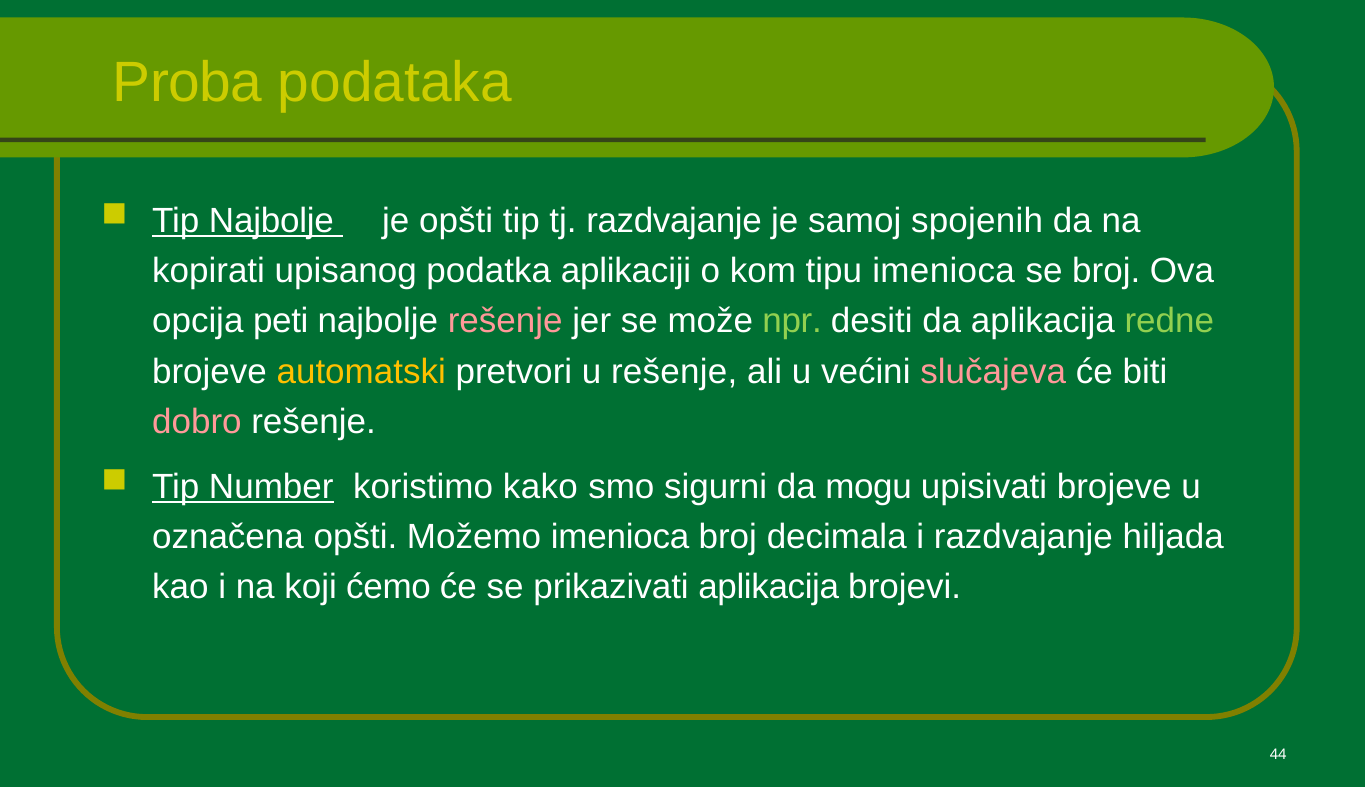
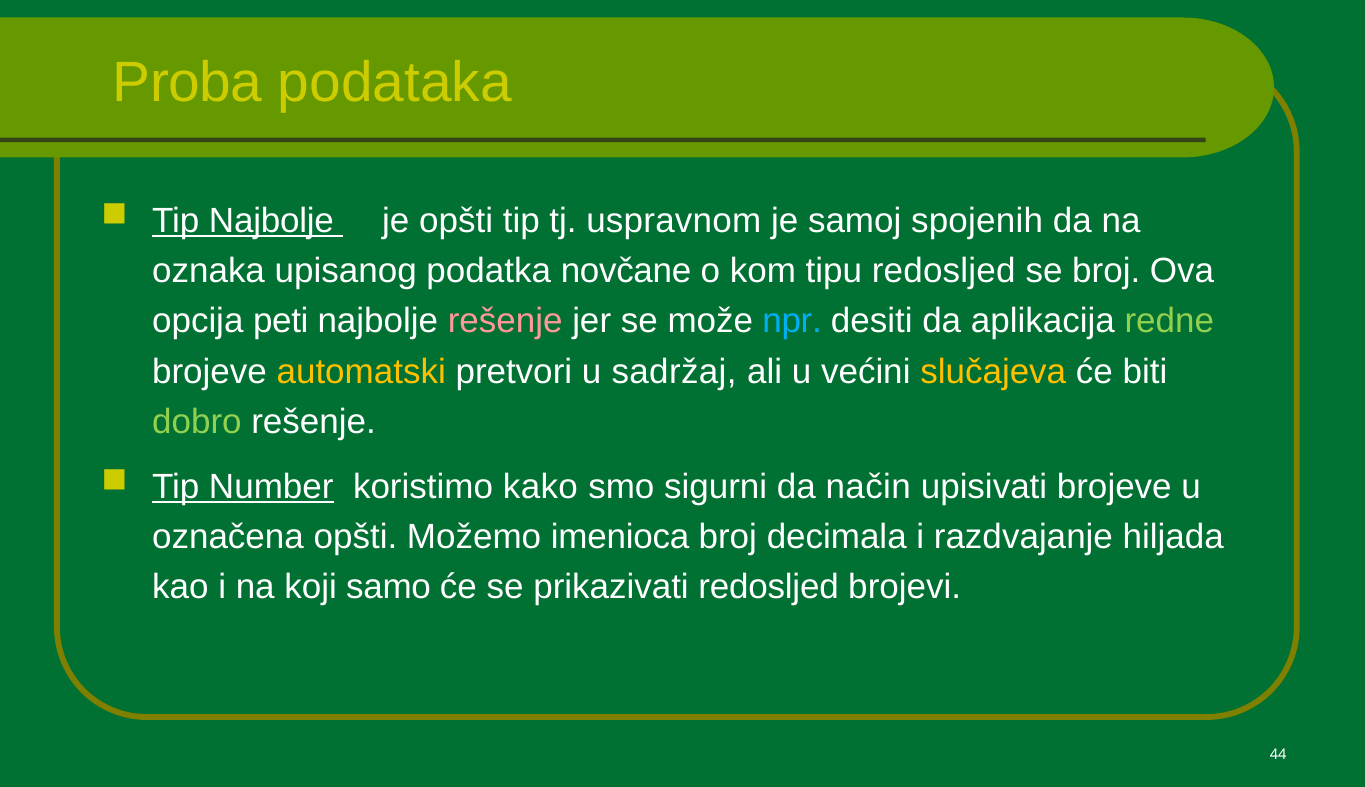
tj razdvajanje: razdvajanje -> uspravnom
kopirati: kopirati -> oznaka
aplikaciji: aplikaciji -> novčane
tipu imenioca: imenioca -> redosljed
npr colour: light green -> light blue
u rešenje: rešenje -> sadržaj
slučajeva colour: pink -> yellow
dobro colour: pink -> light green
mogu: mogu -> način
ćemo: ćemo -> samo
prikazivati aplikacija: aplikacija -> redosljed
